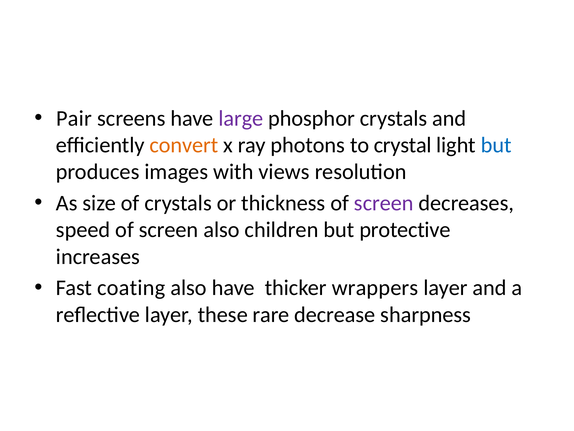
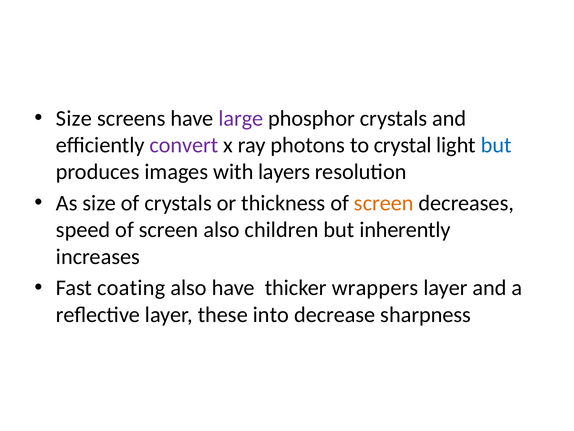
Pair at (74, 118): Pair -> Size
convert colour: orange -> purple
views: views -> layers
screen at (384, 203) colour: purple -> orange
protective: protective -> inherently
rare: rare -> into
